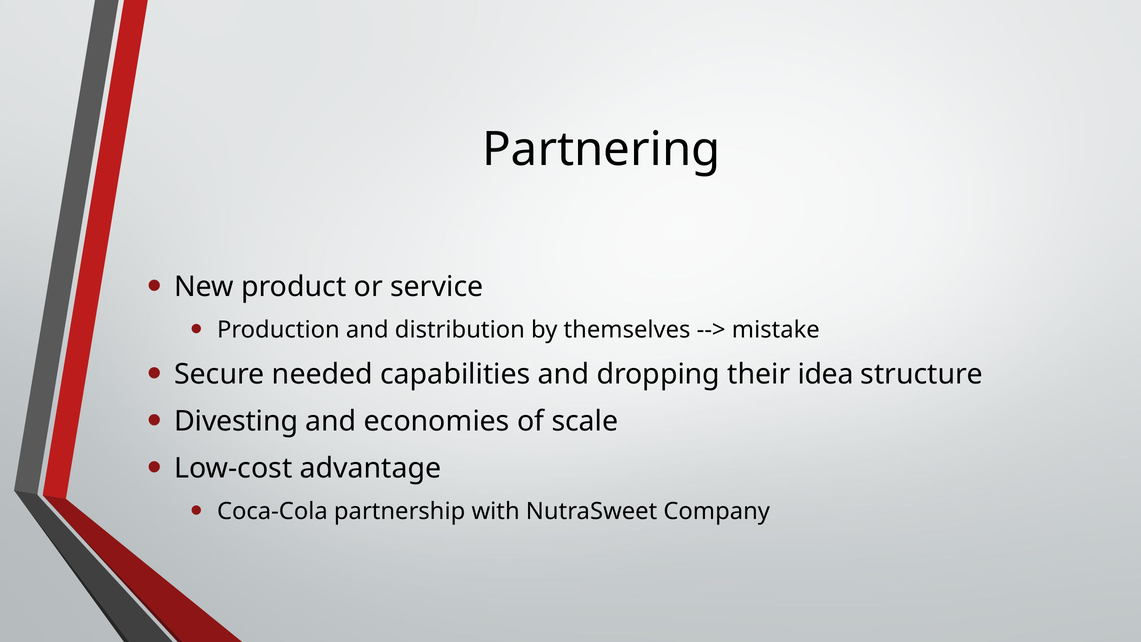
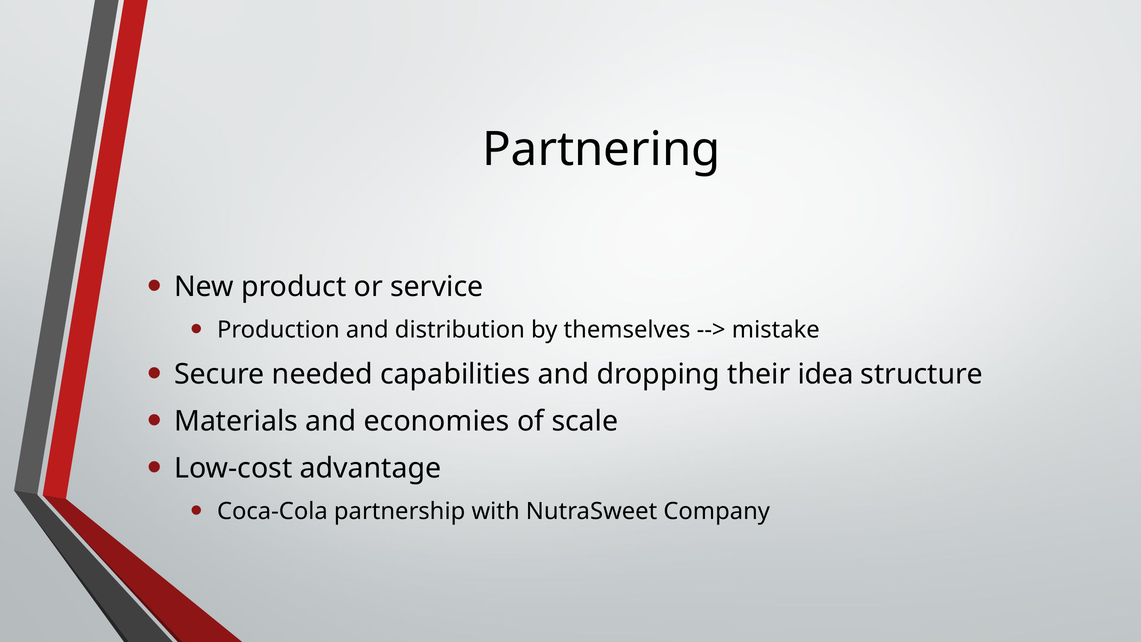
Divesting: Divesting -> Materials
